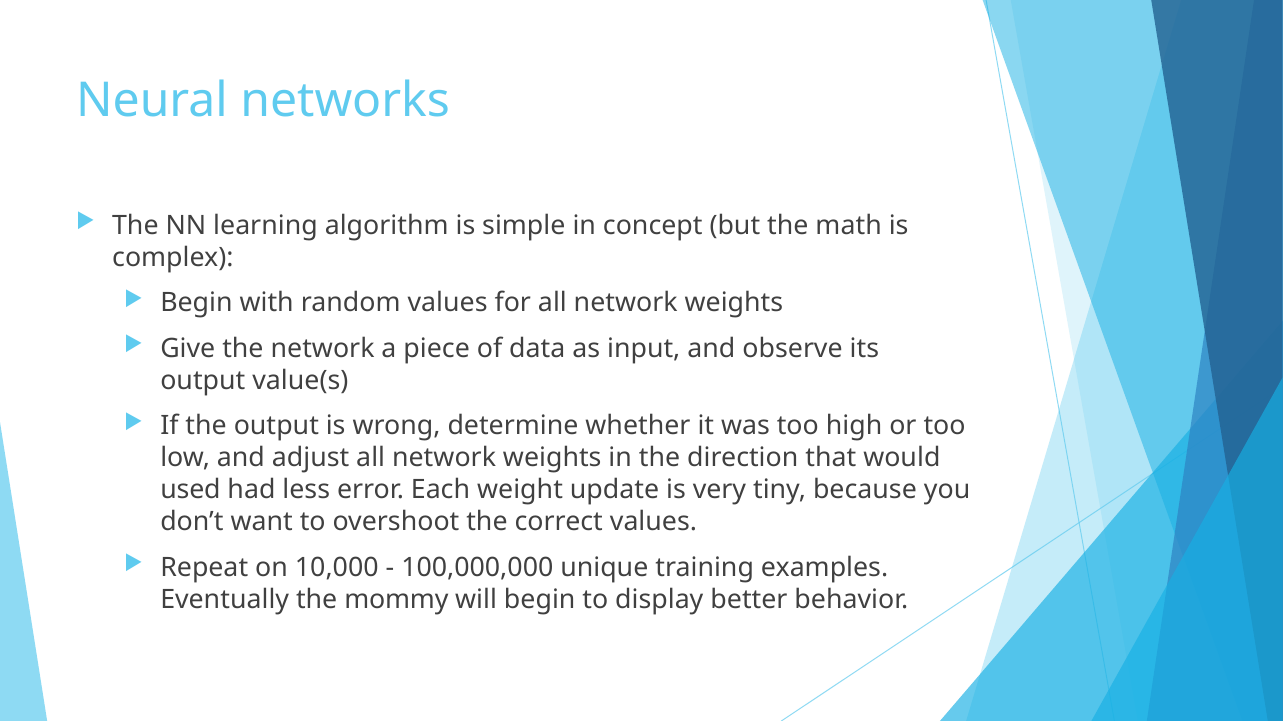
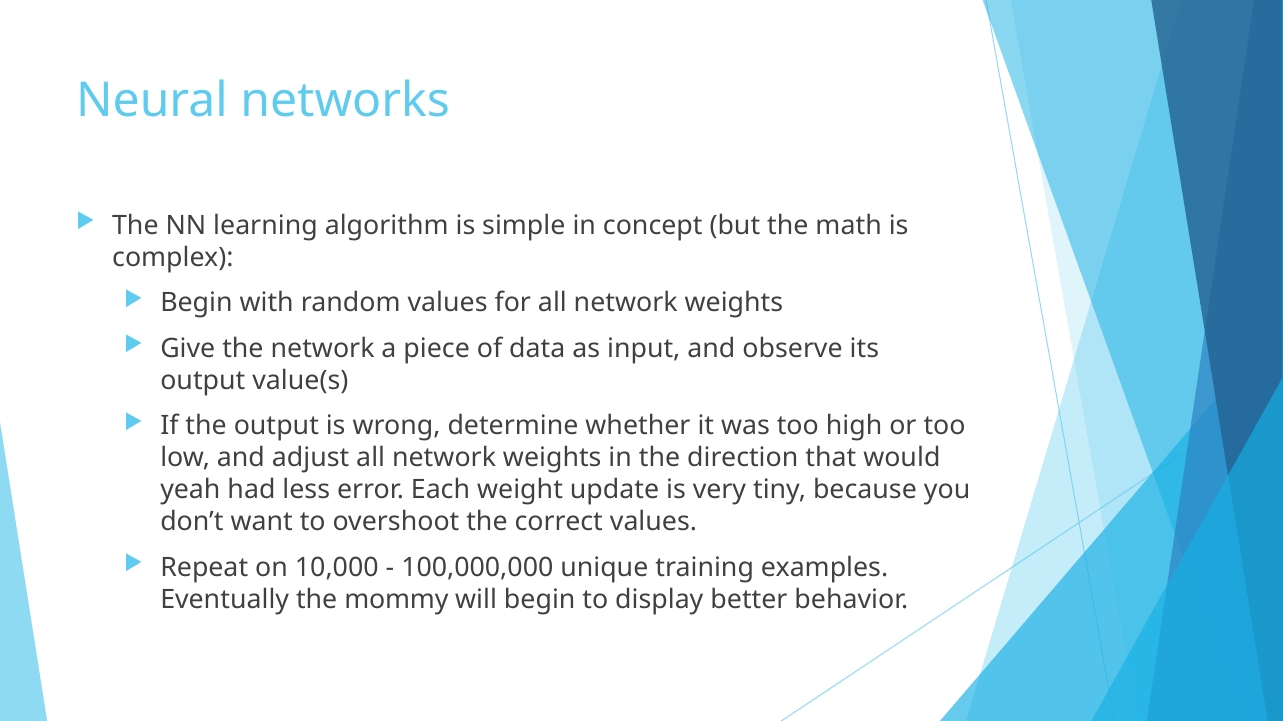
used: used -> yeah
